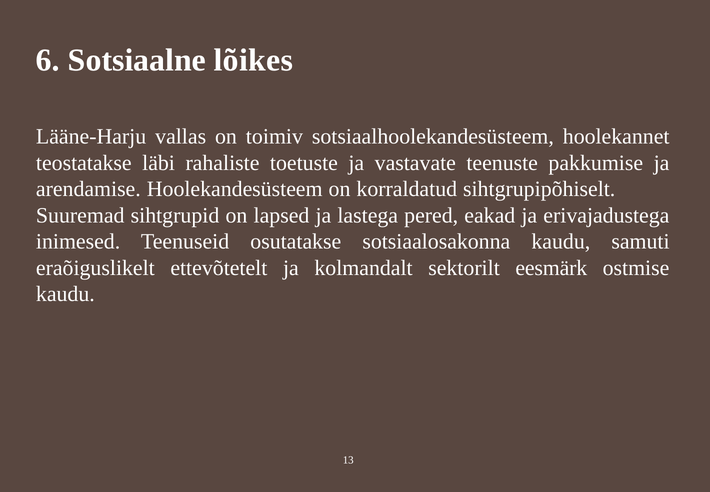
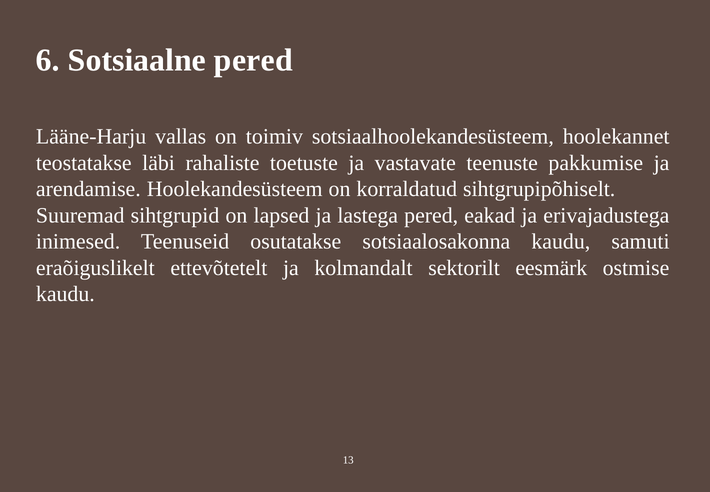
Sotsiaalne lõikes: lõikes -> pered
